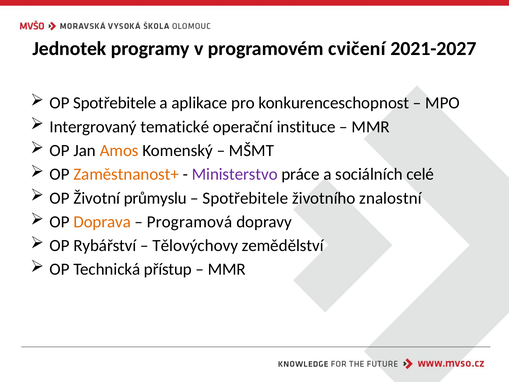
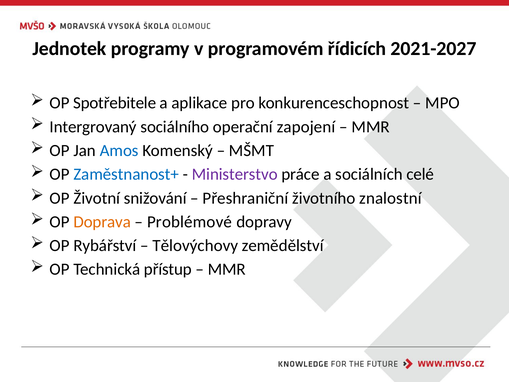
cvičení: cvičení -> řídicích
tematické: tematické -> sociálního
instituce: instituce -> zapojení
Amos colour: orange -> blue
Zaměstnanost+ colour: orange -> blue
průmyslu: průmyslu -> snižování
Spotřebitele at (245, 198): Spotřebitele -> Přeshraniční
Programová: Programová -> Problémové
